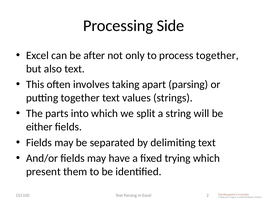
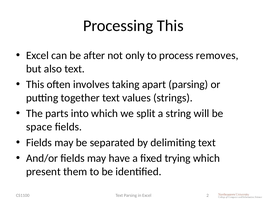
Processing Side: Side -> This
process together: together -> removes
either: either -> space
